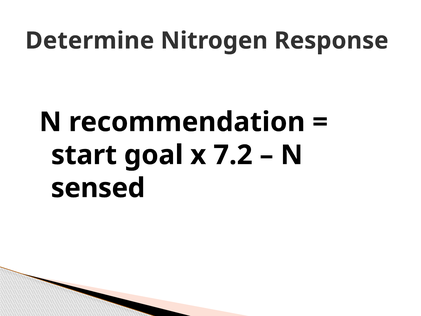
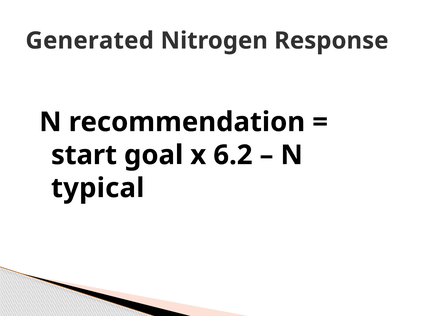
Determine: Determine -> Generated
7.2: 7.2 -> 6.2
sensed: sensed -> typical
